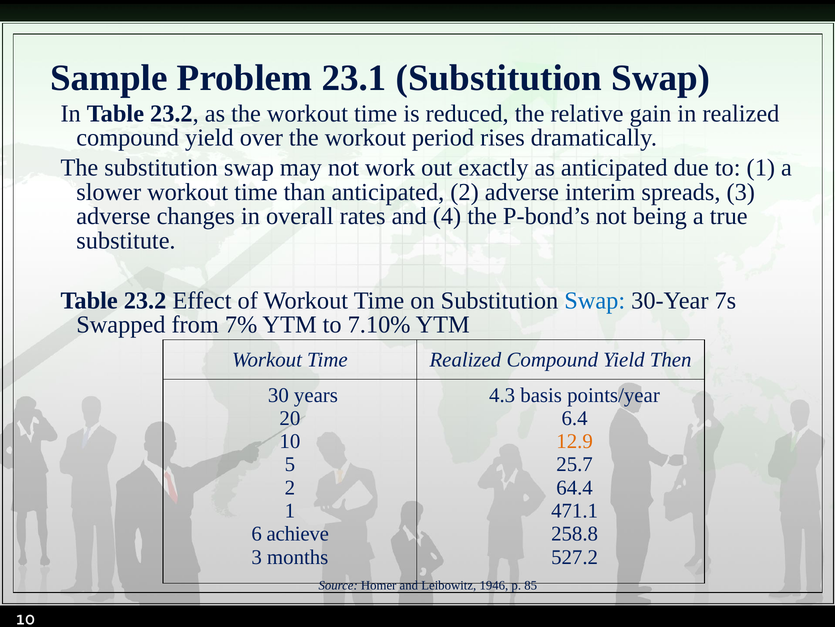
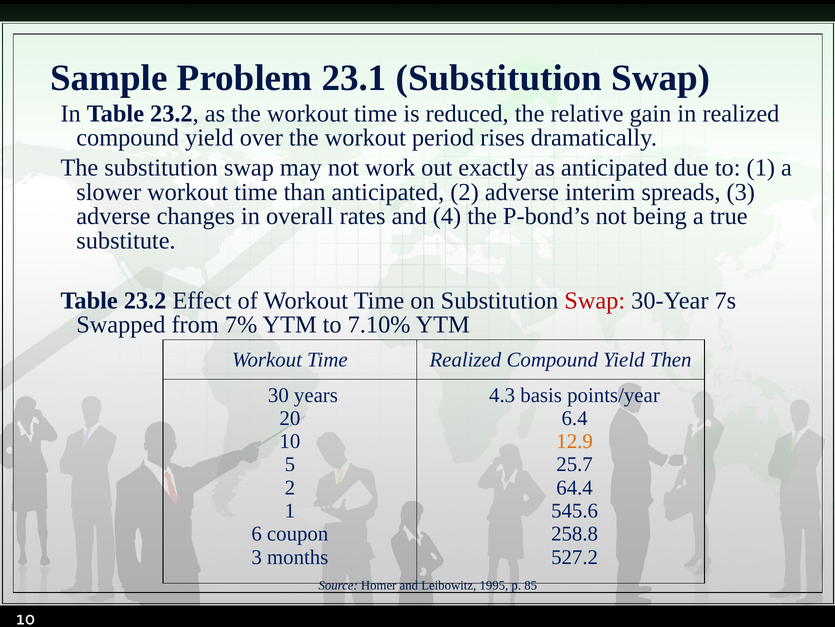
Swap at (595, 300) colour: blue -> red
471.1: 471.1 -> 545.6
achieve: achieve -> coupon
1946: 1946 -> 1995
